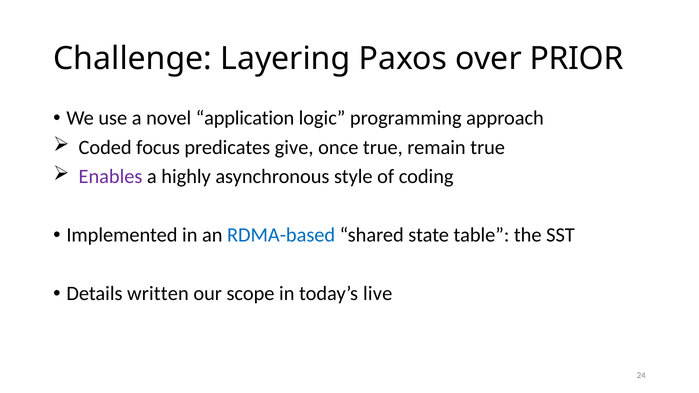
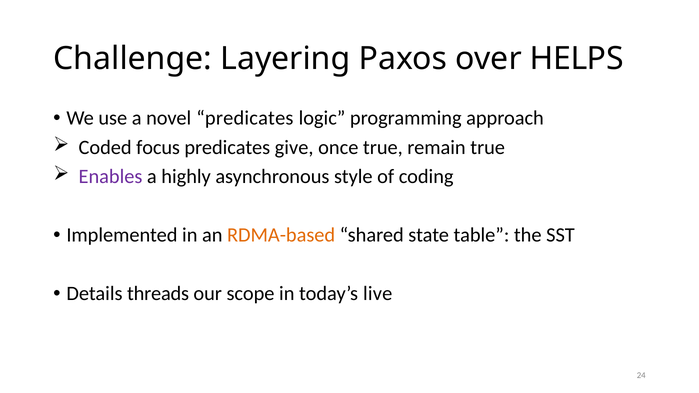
PRIOR: PRIOR -> HELPS
novel application: application -> predicates
RDMA-based colour: blue -> orange
written: written -> threads
